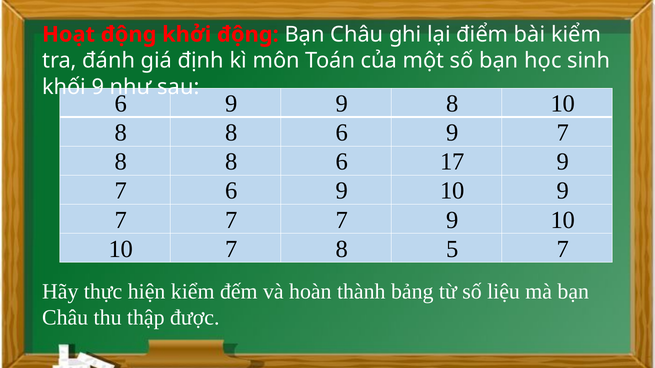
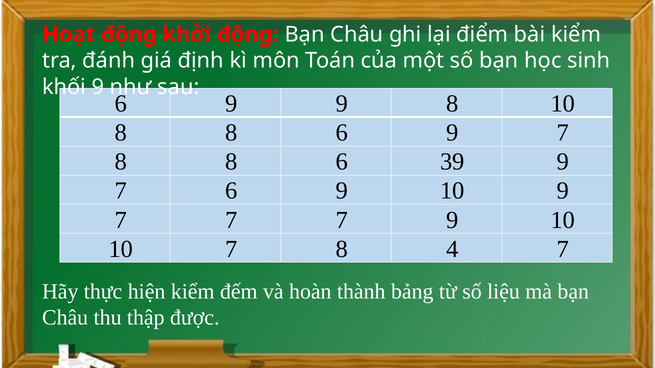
17: 17 -> 39
5: 5 -> 4
